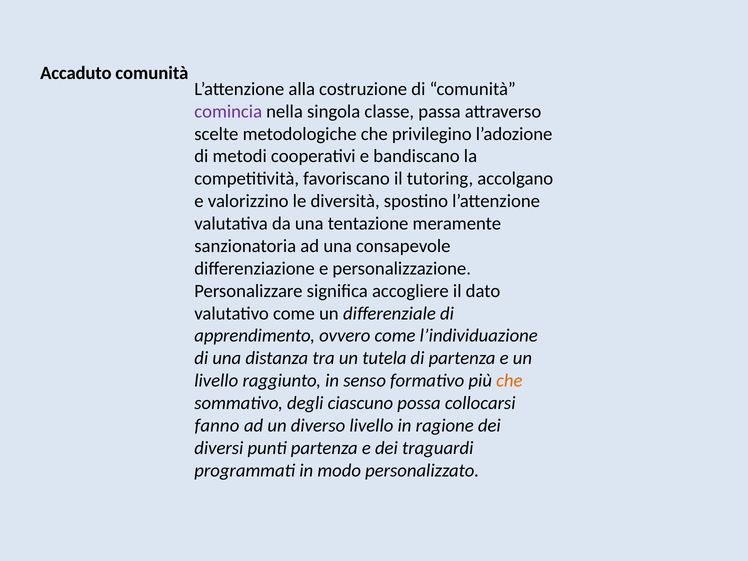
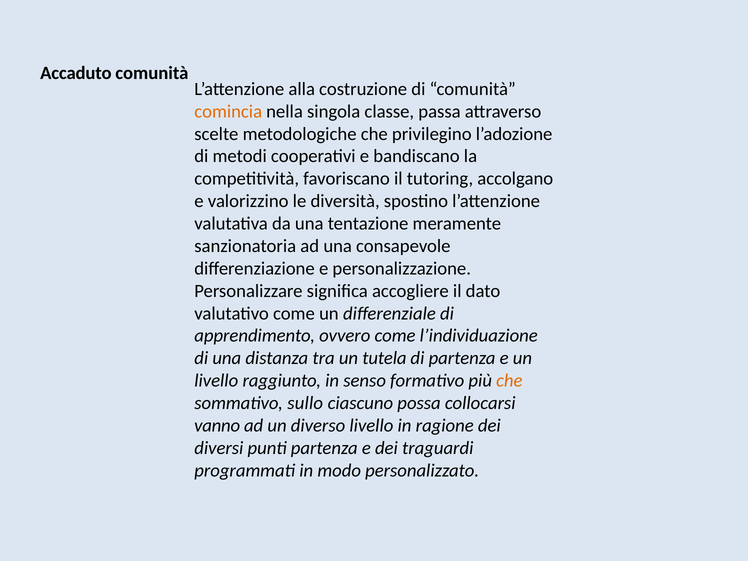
comincia colour: purple -> orange
degli: degli -> sullo
fanno: fanno -> vanno
